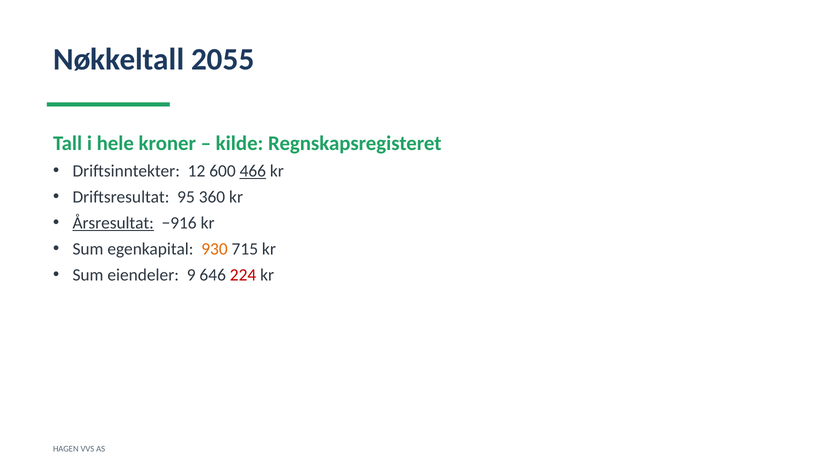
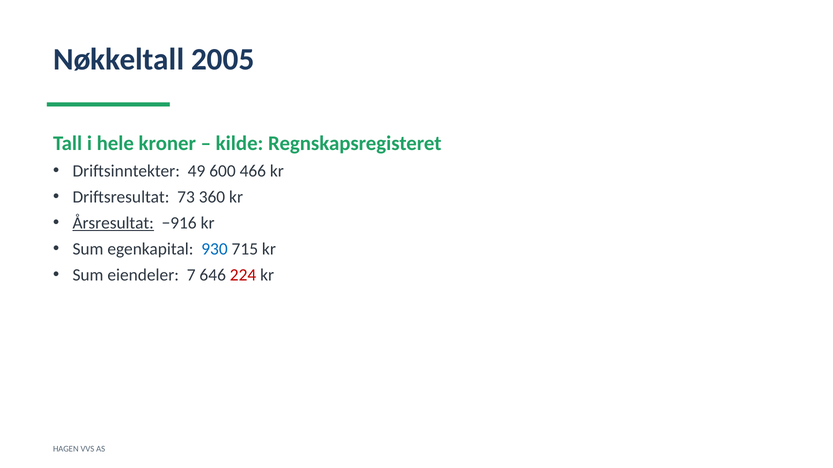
2055: 2055 -> 2005
12: 12 -> 49
466 underline: present -> none
95: 95 -> 73
930 colour: orange -> blue
9: 9 -> 7
